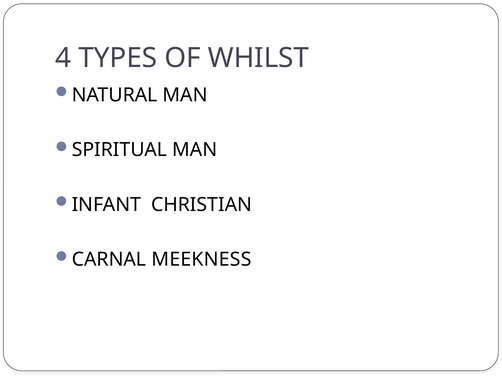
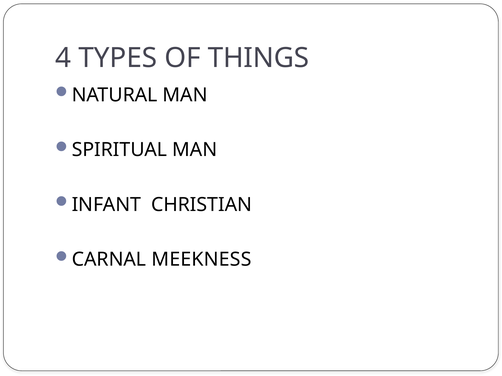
WHILST: WHILST -> THINGS
